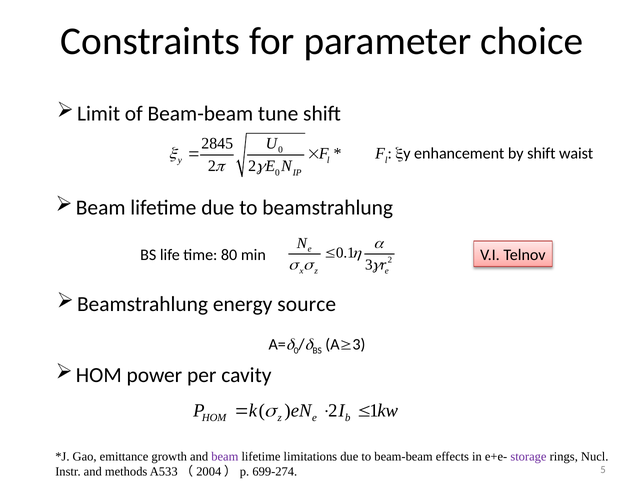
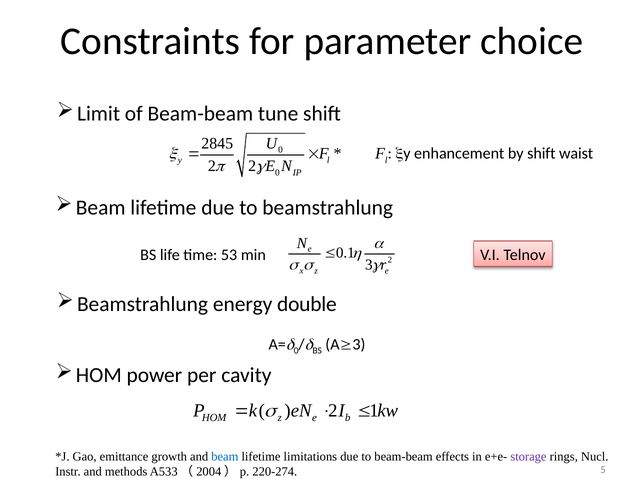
80: 80 -> 53
source: source -> double
beam at (225, 457) colour: purple -> blue
699-274: 699-274 -> 220-274
